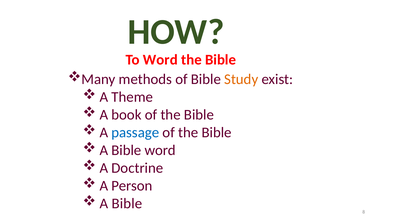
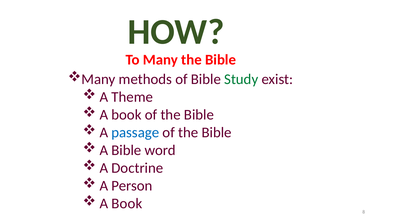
To Word: Word -> Many
Study colour: orange -> green
Bible at (127, 204): Bible -> Book
